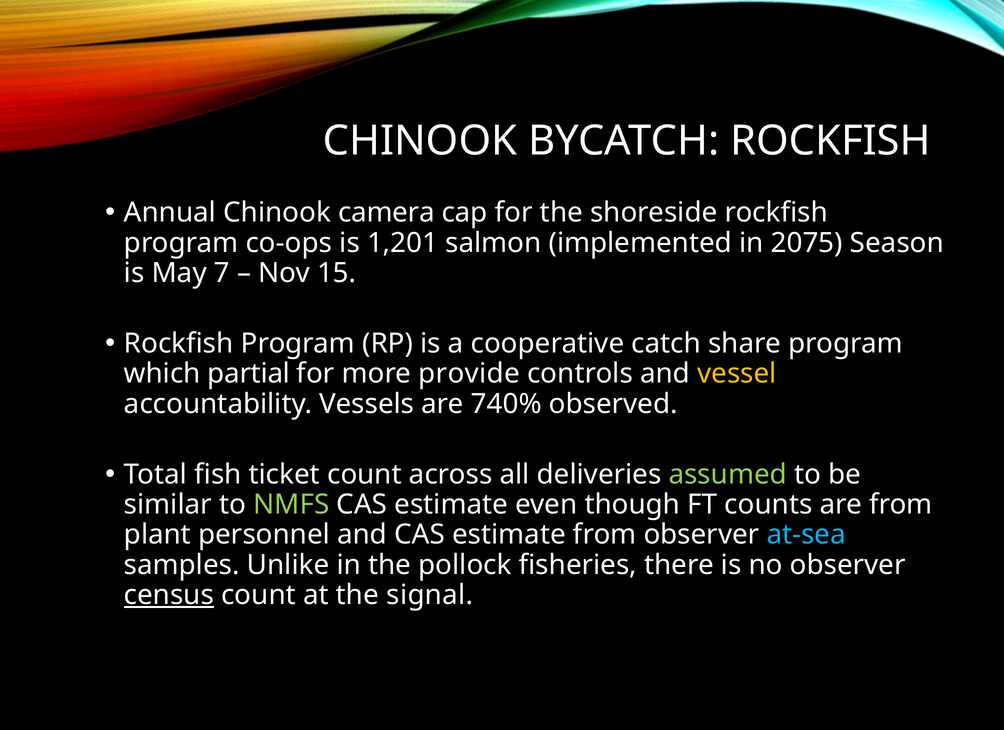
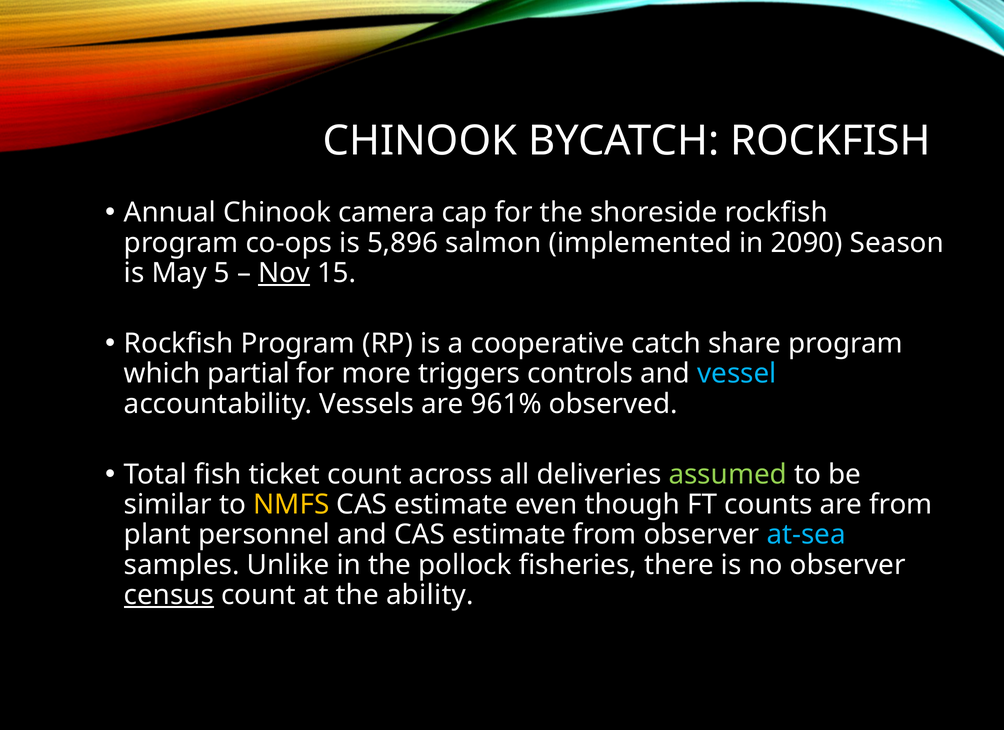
1,201: 1,201 -> 5,896
2075: 2075 -> 2090
7: 7 -> 5
Nov underline: none -> present
provide: provide -> triggers
vessel colour: yellow -> light blue
740%: 740% -> 961%
NMFS colour: light green -> yellow
signal: signal -> ability
